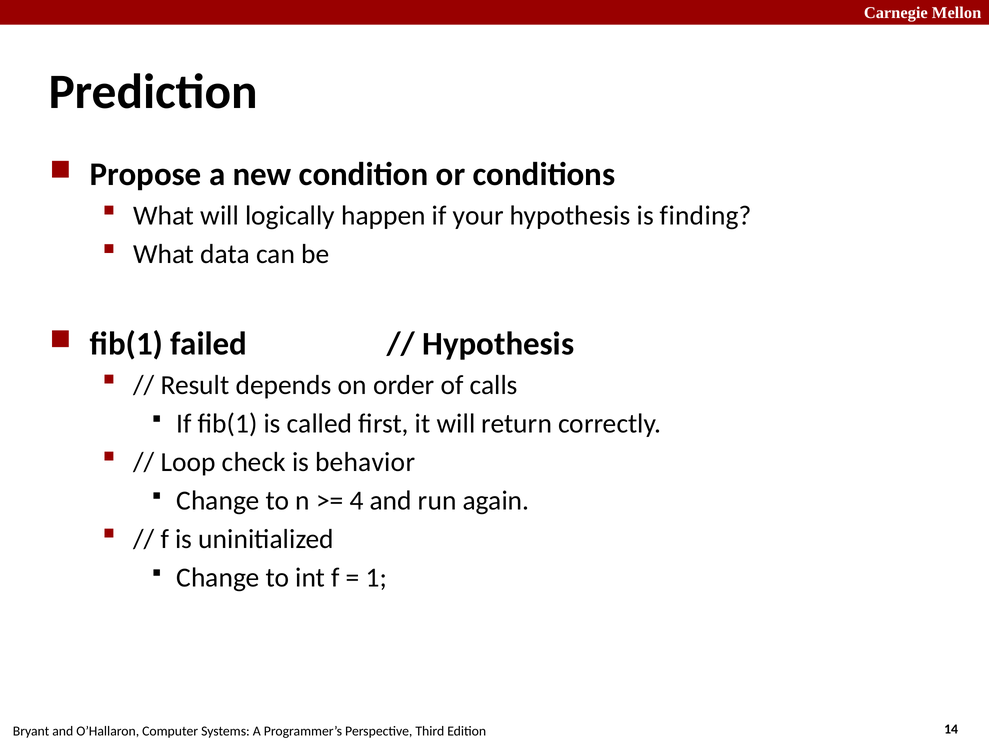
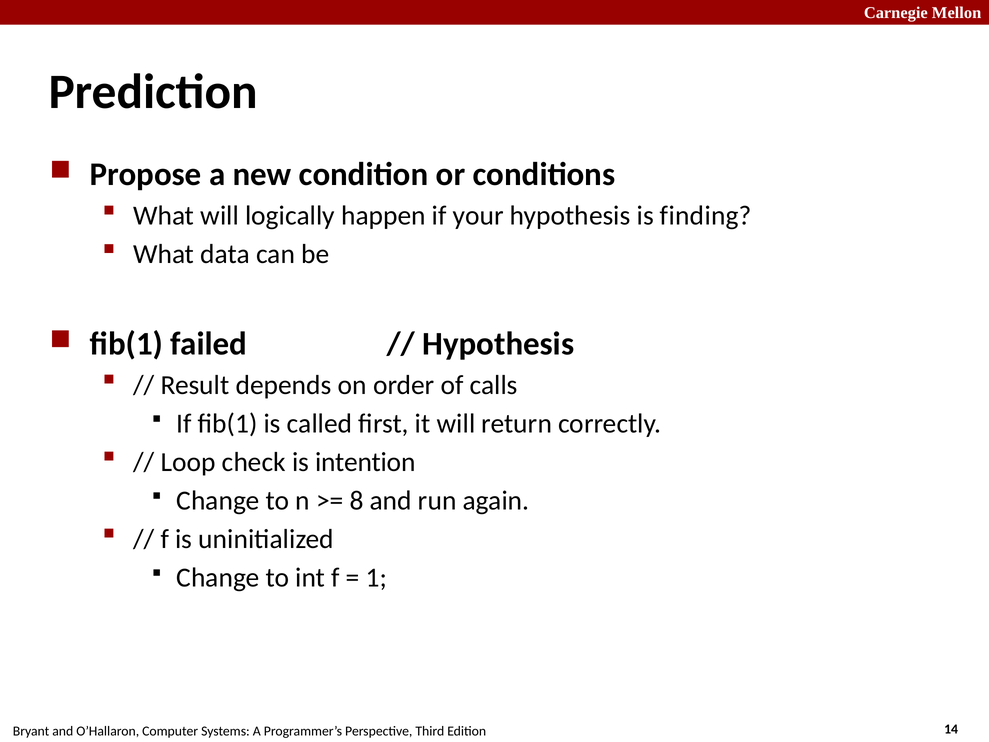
behavior: behavior -> intention
4: 4 -> 8
